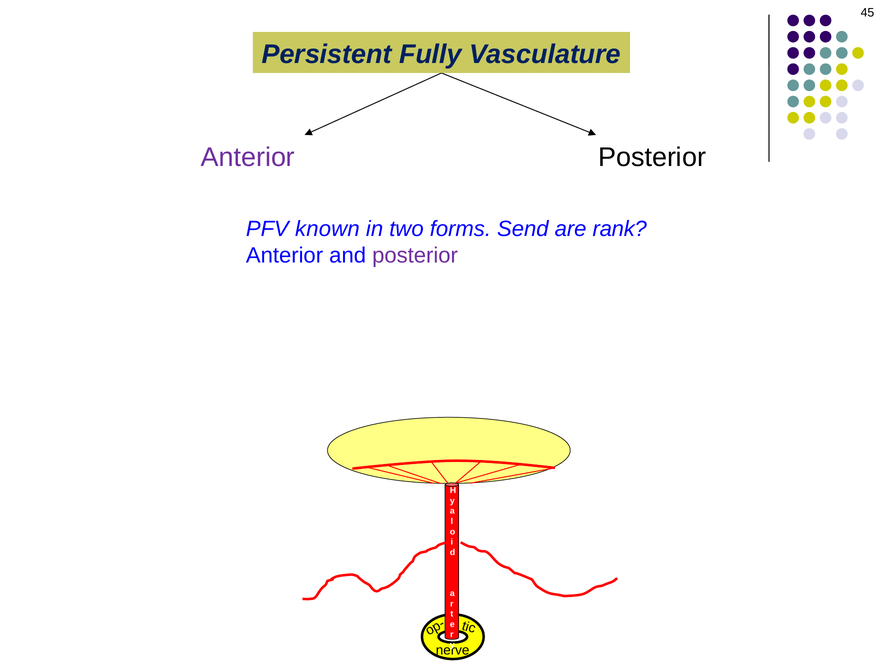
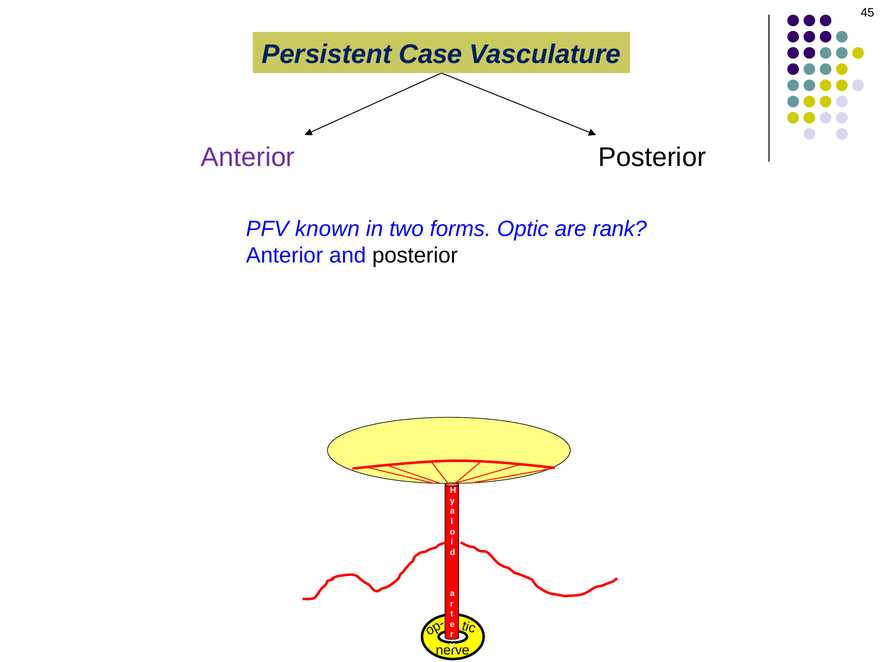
Fully: Fully -> Case
Send: Send -> Optic
posterior at (415, 255) colour: purple -> black
